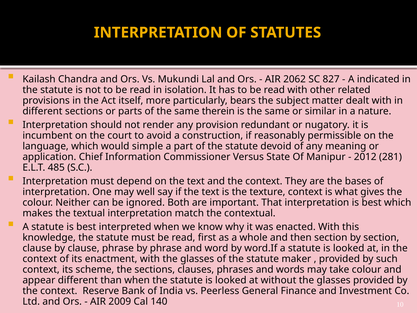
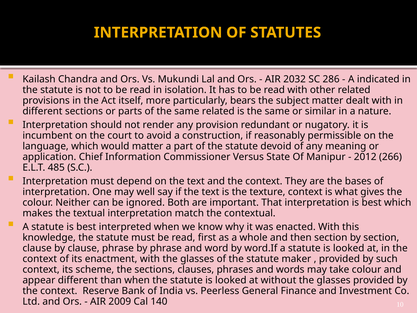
2062: 2062 -> 2032
827: 827 -> 286
same therein: therein -> related
would simple: simple -> matter
281: 281 -> 266
